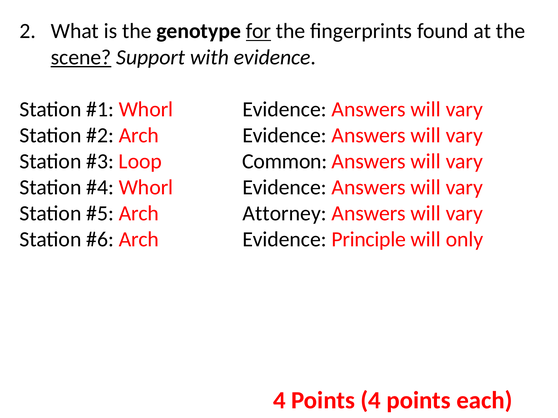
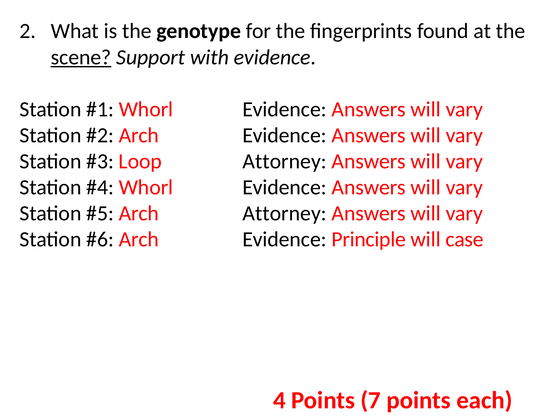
for underline: present -> none
Loop Common: Common -> Attorney
only: only -> case
Points 4: 4 -> 7
